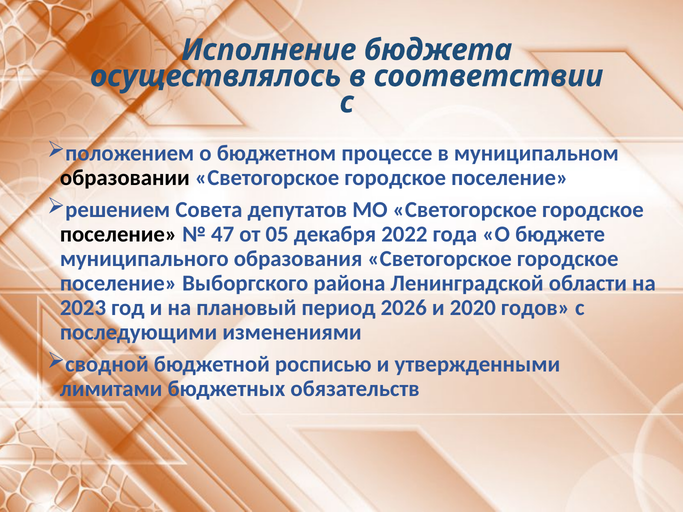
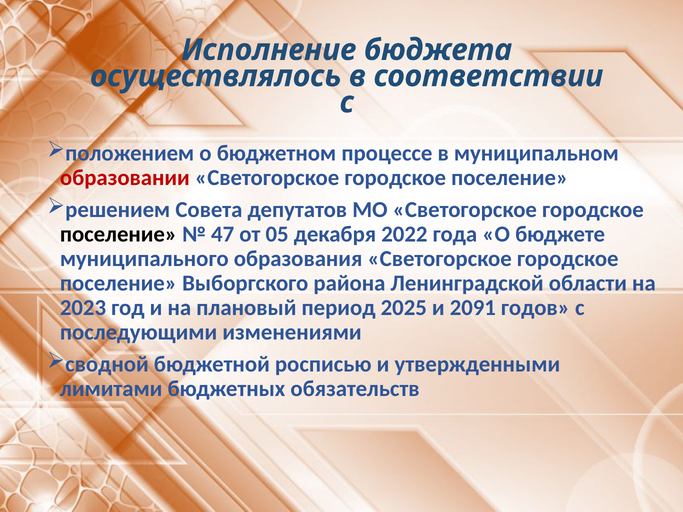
образовании colour: black -> red
2026: 2026 -> 2025
2020: 2020 -> 2091
